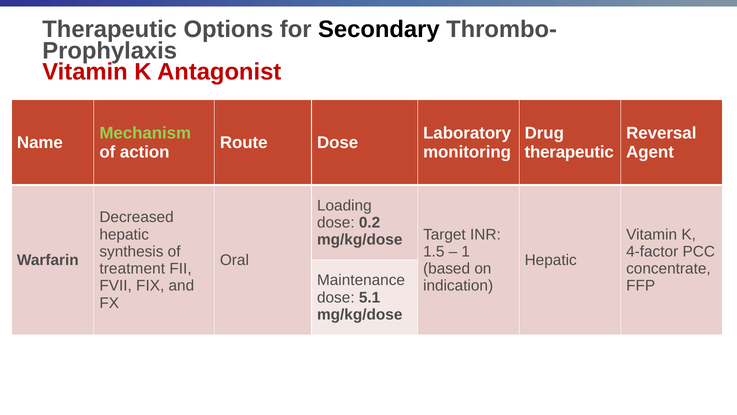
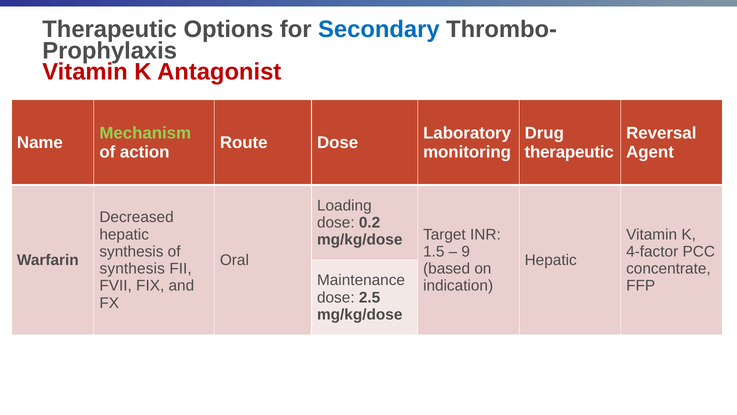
Secondary colour: black -> blue
1: 1 -> 9
treatment at (132, 268): treatment -> synthesis
5.1: 5.1 -> 2.5
